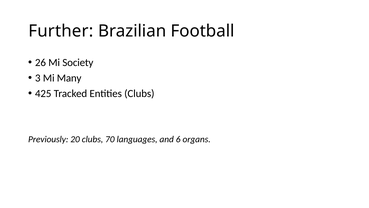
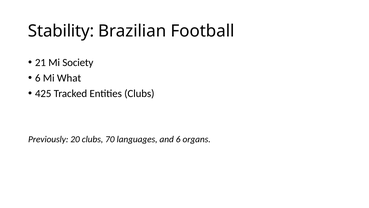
Further: Further -> Stability
26: 26 -> 21
3 at (38, 78): 3 -> 6
Many: Many -> What
